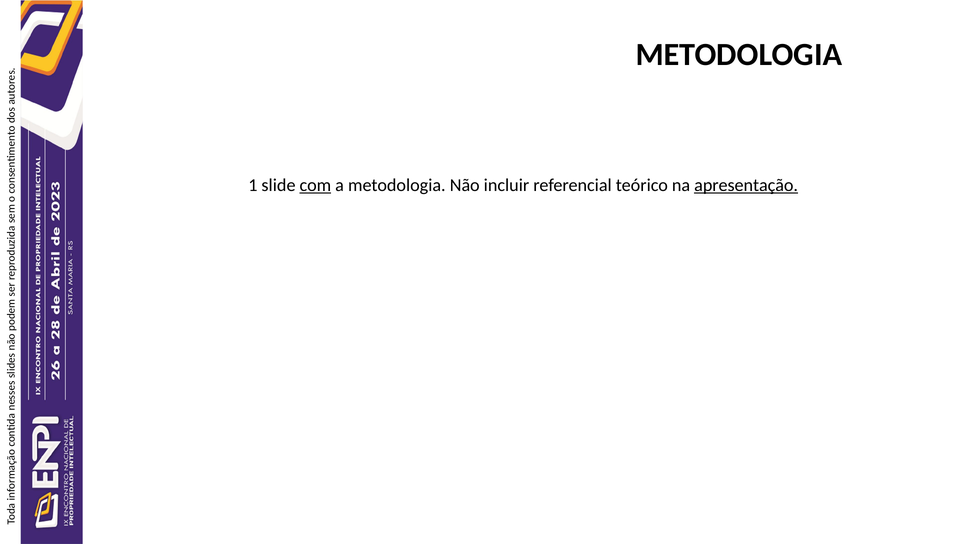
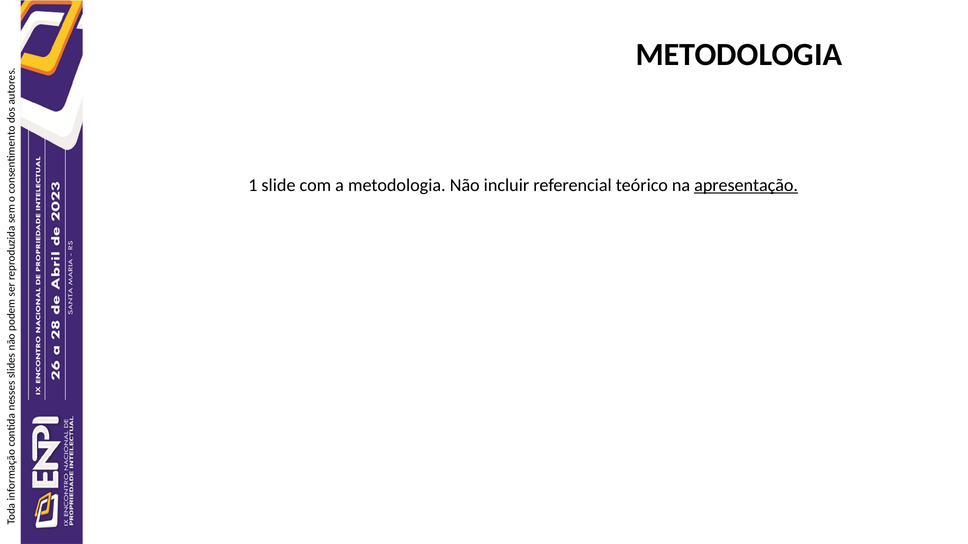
com underline: present -> none
